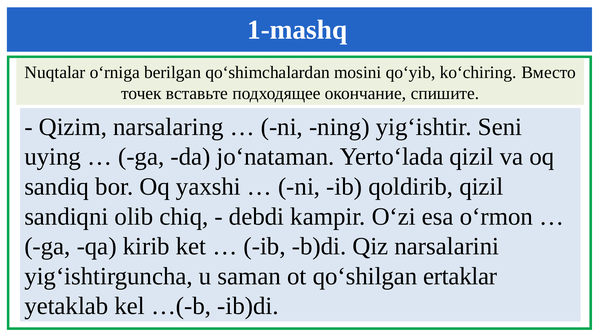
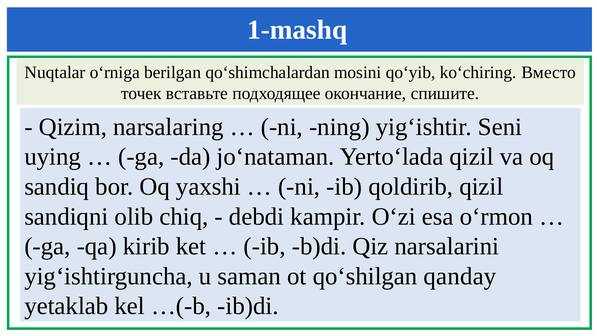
ertaklar: ertaklar -> qanday
